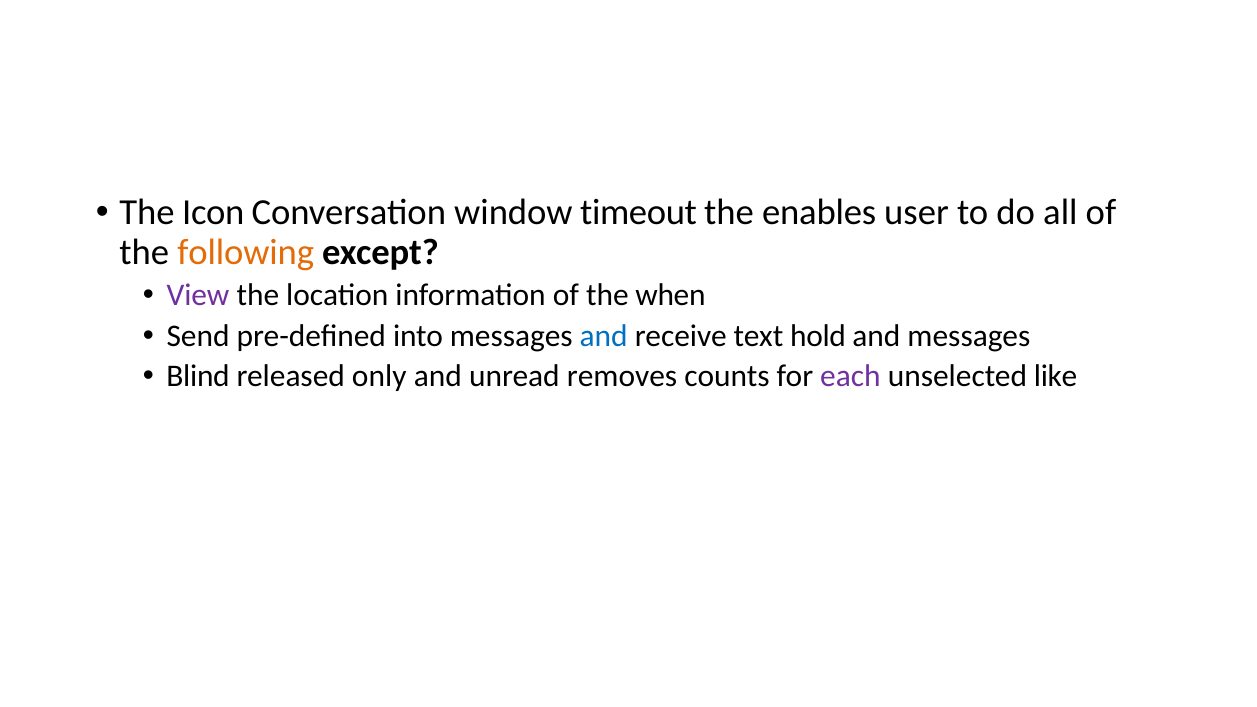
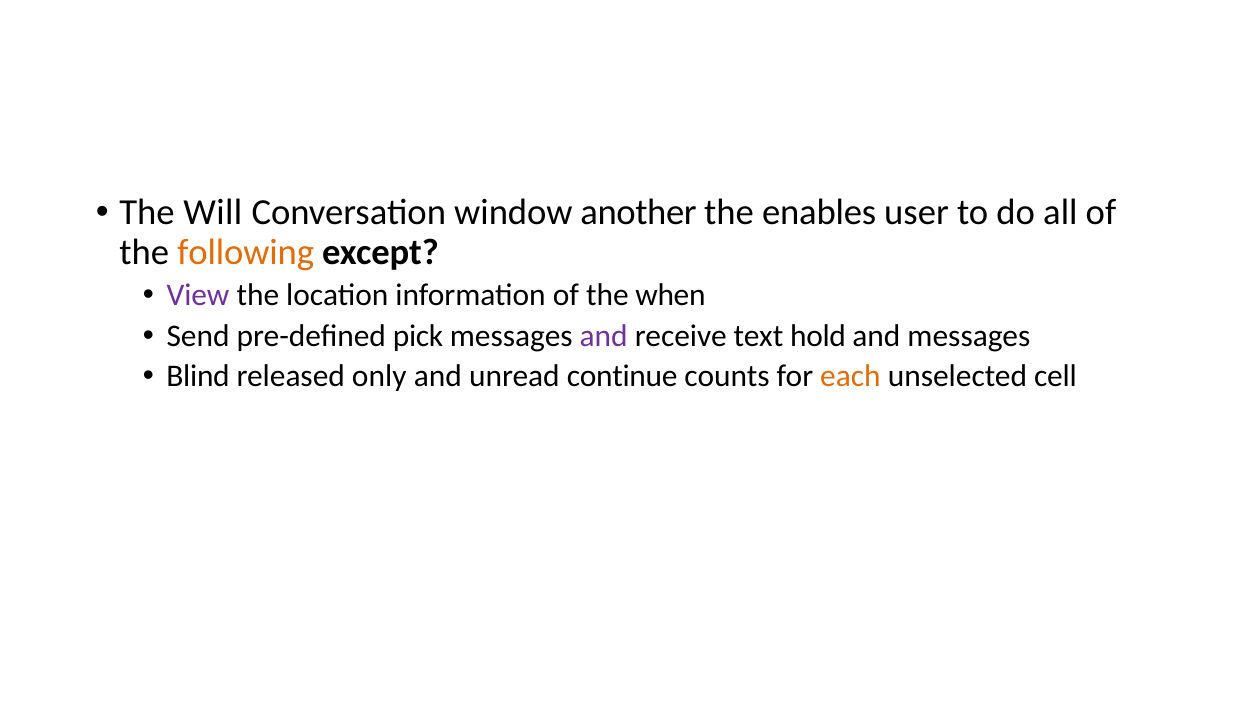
Icon: Icon -> Will
timeout: timeout -> another
into: into -> pick
and at (604, 336) colour: blue -> purple
removes: removes -> continue
each colour: purple -> orange
like: like -> cell
